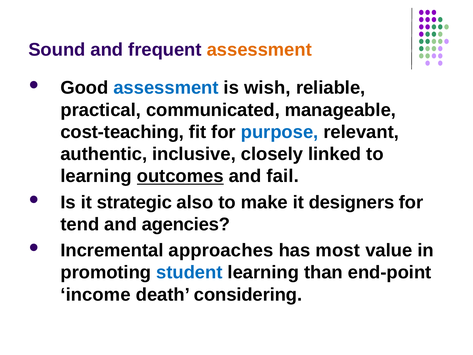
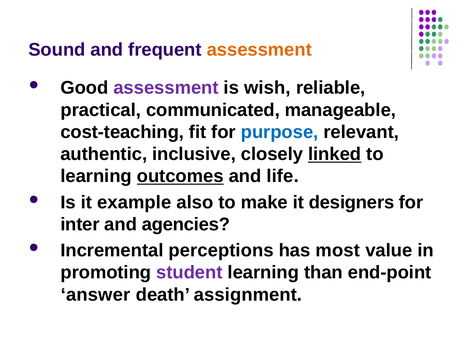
assessment at (166, 88) colour: blue -> purple
linked underline: none -> present
fail: fail -> life
strategic: strategic -> example
tend: tend -> inter
approaches: approaches -> perceptions
student colour: blue -> purple
income: income -> answer
considering: considering -> assignment
